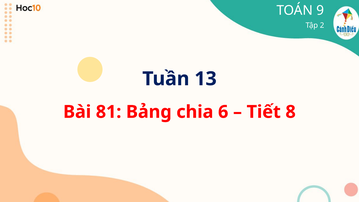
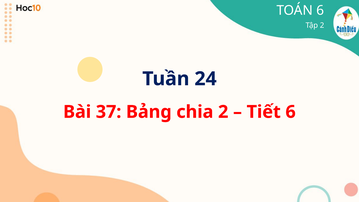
TOÁN 9: 9 -> 6
13: 13 -> 24
81: 81 -> 37
chia 6: 6 -> 2
Tiết 8: 8 -> 6
